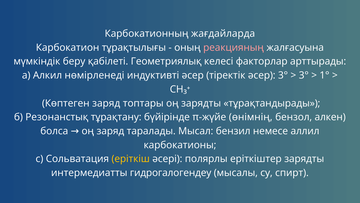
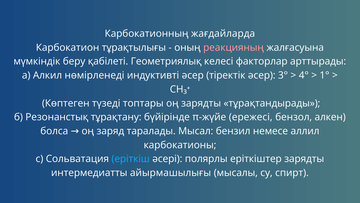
3° at (304, 75): 3° -> 4°
Көптеген заряд: заряд -> түзеді
өнімнің: өнімнің -> ережесі
еріткіш colour: yellow -> light blue
гидрогалогендеу: гидрогалогендеу -> айырмашылығы
